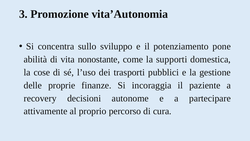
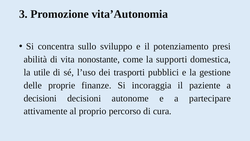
pone: pone -> presi
cose: cose -> utile
recovery at (40, 98): recovery -> decisioni
